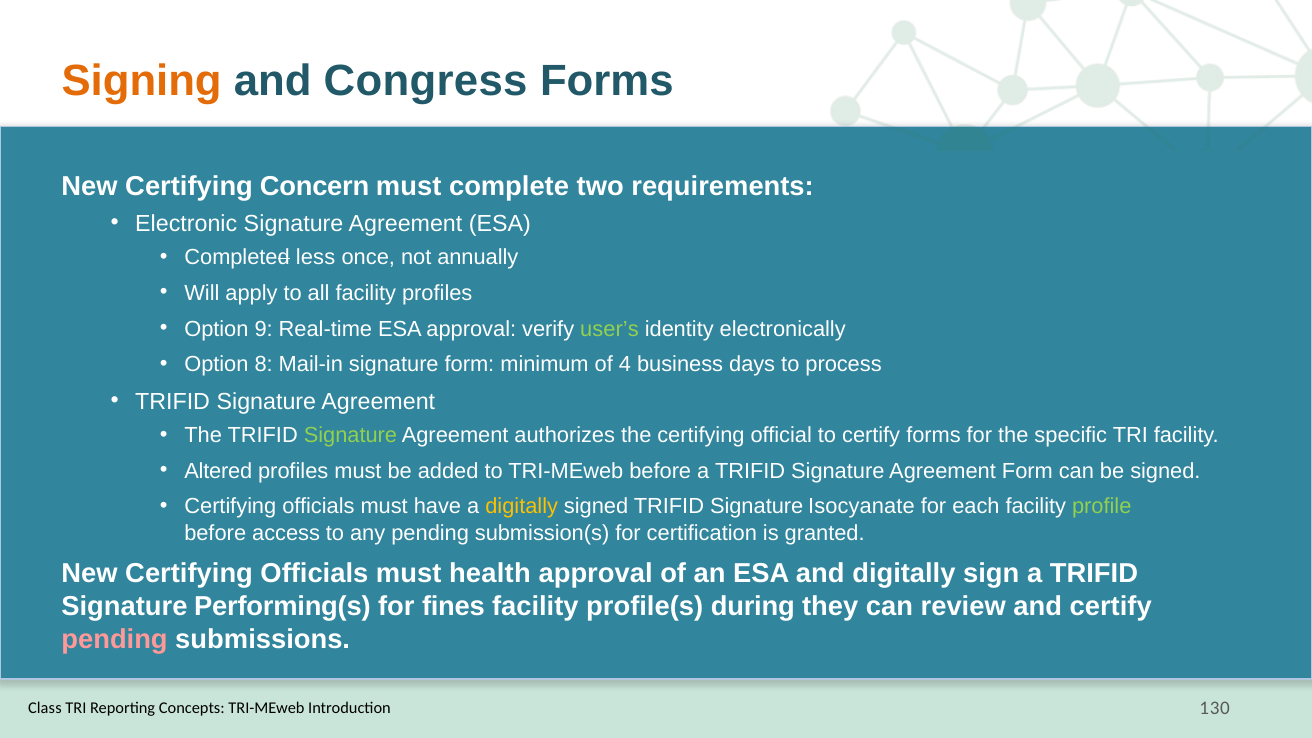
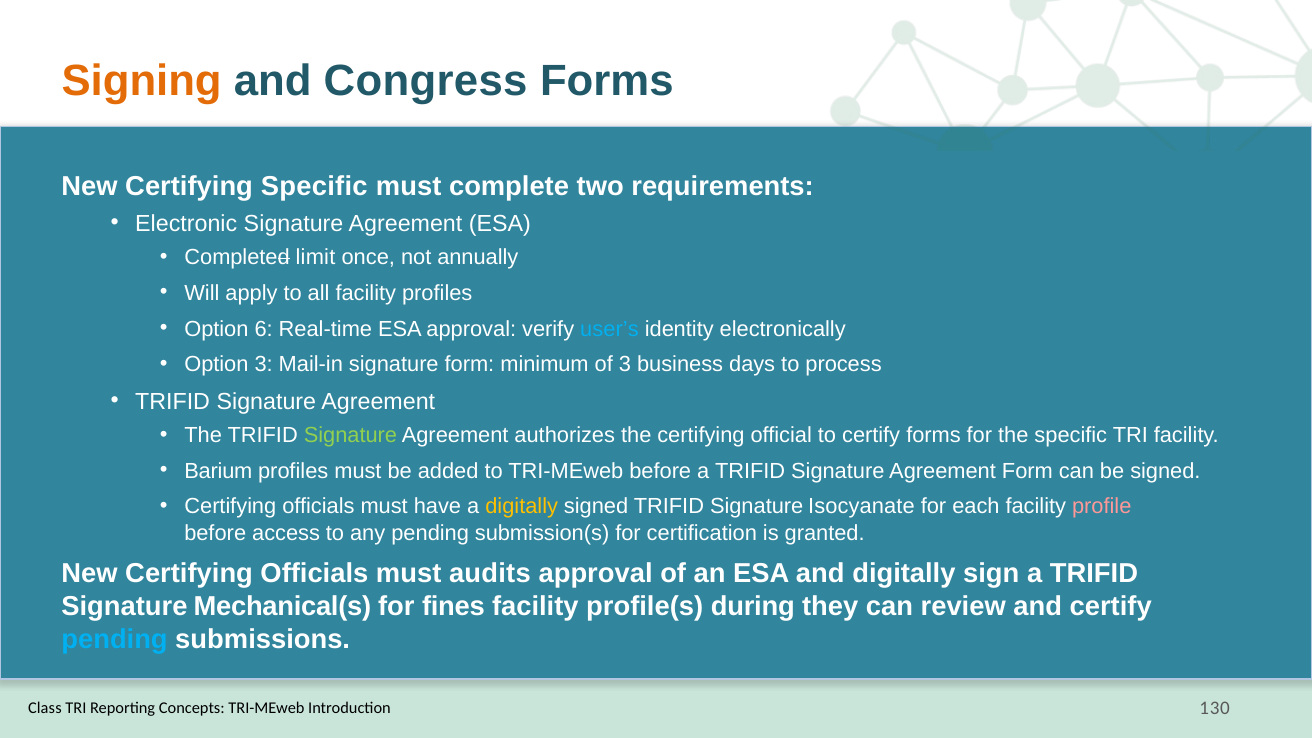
Certifying Concern: Concern -> Specific
less: less -> limit
9: 9 -> 6
user’s colour: light green -> light blue
Option 8: 8 -> 3
of 4: 4 -> 3
Altered: Altered -> Barium
profile colour: light green -> pink
health: health -> audits
Performing(s: Performing(s -> Mechanical(s
pending at (115, 639) colour: pink -> light blue
